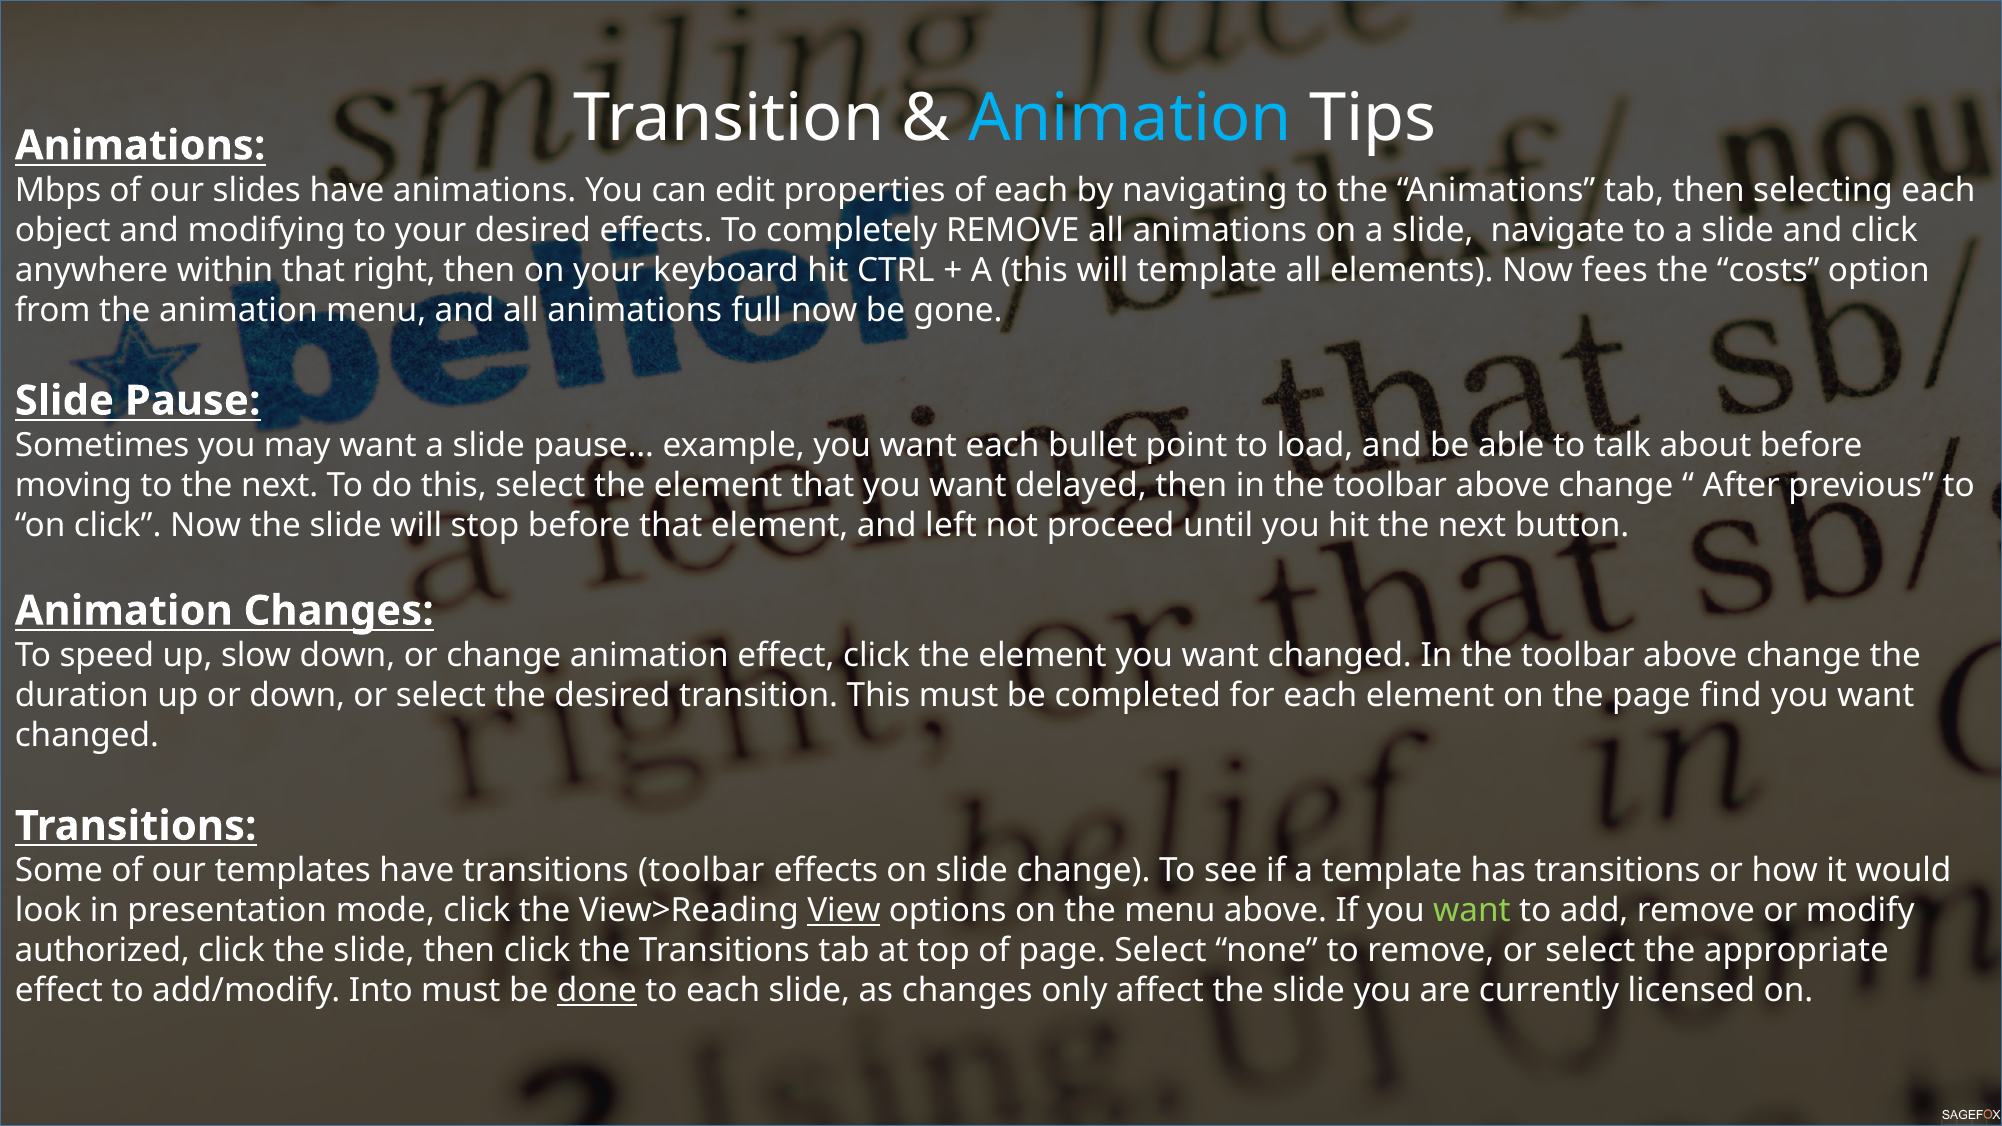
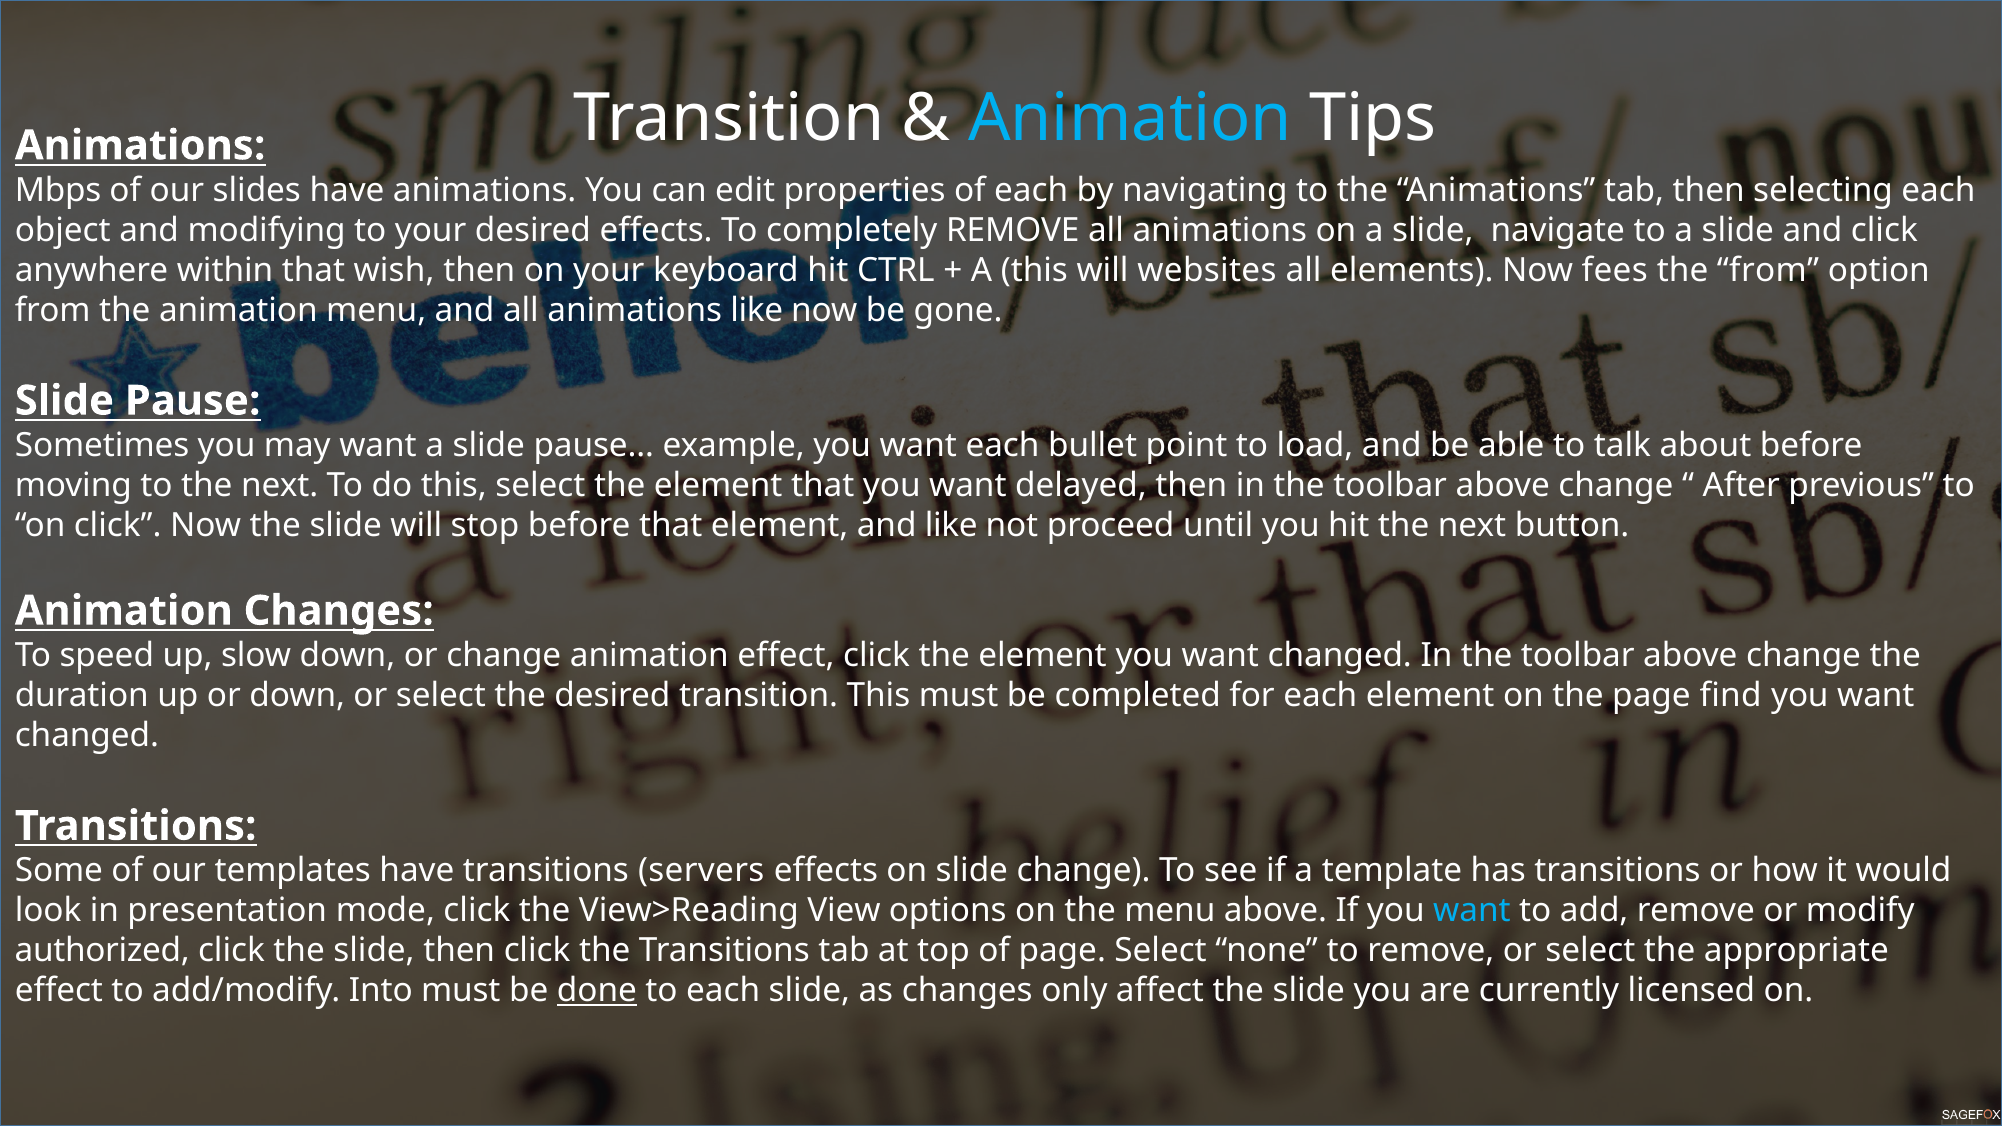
right: right -> wish
will template: template -> websites
the costs: costs -> from
animations full: full -> like
and left: left -> like
transitions toolbar: toolbar -> servers
View underline: present -> none
want at (1472, 911) colour: light green -> light blue
